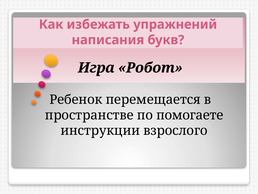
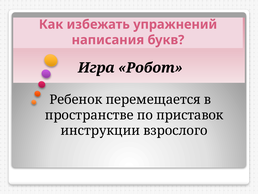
помогаете: помогаете -> приставок
